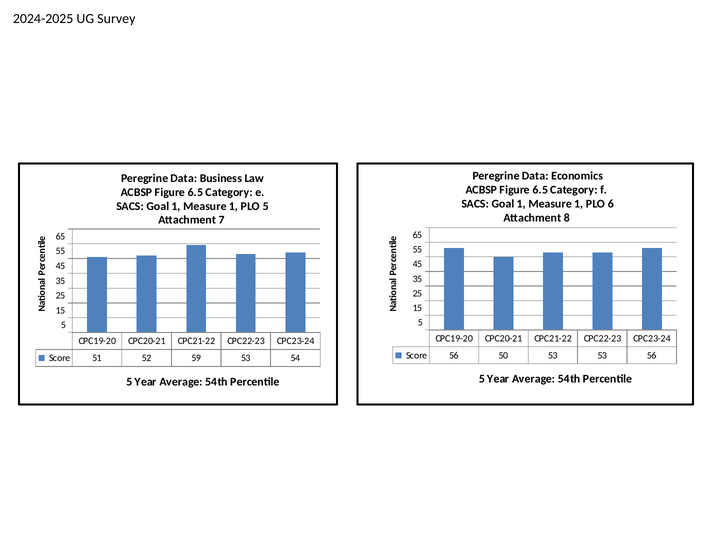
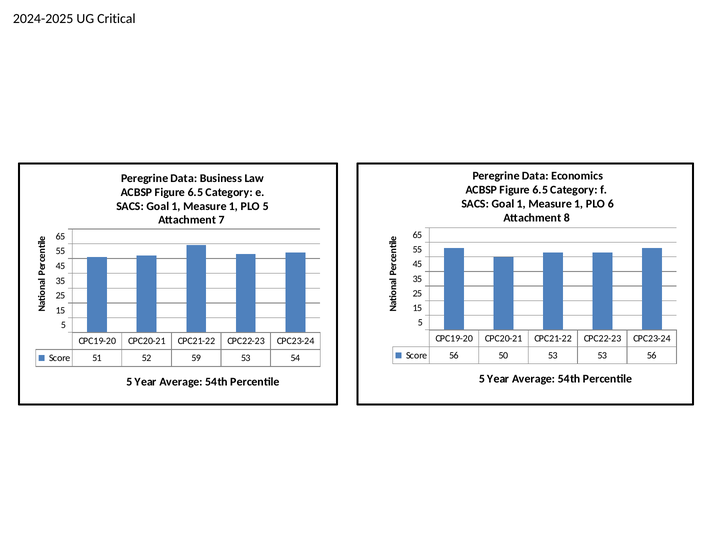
Survey: Survey -> Critical
